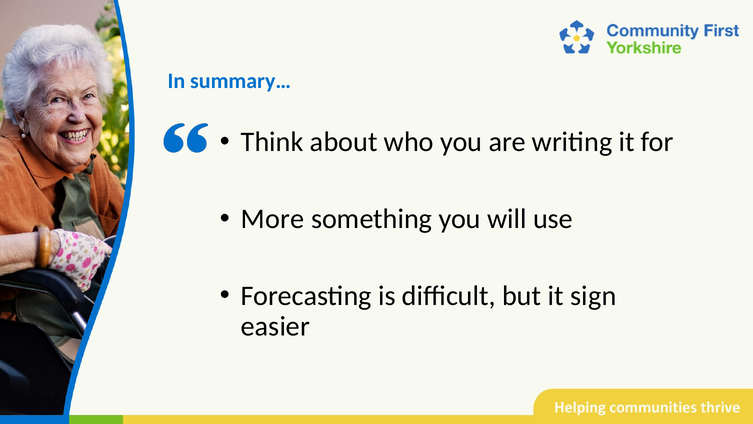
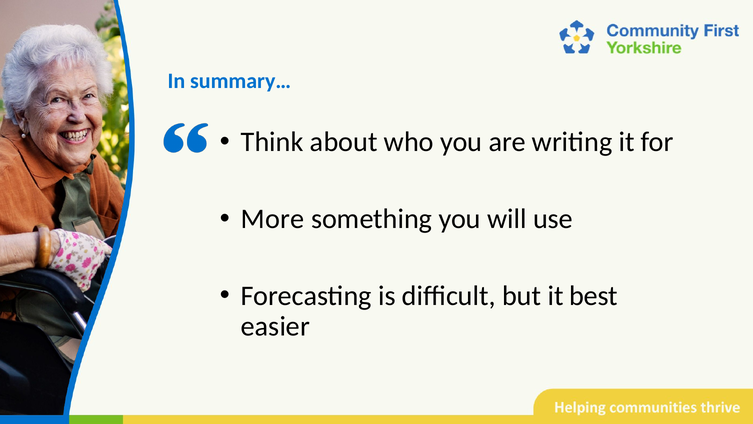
sign: sign -> best
